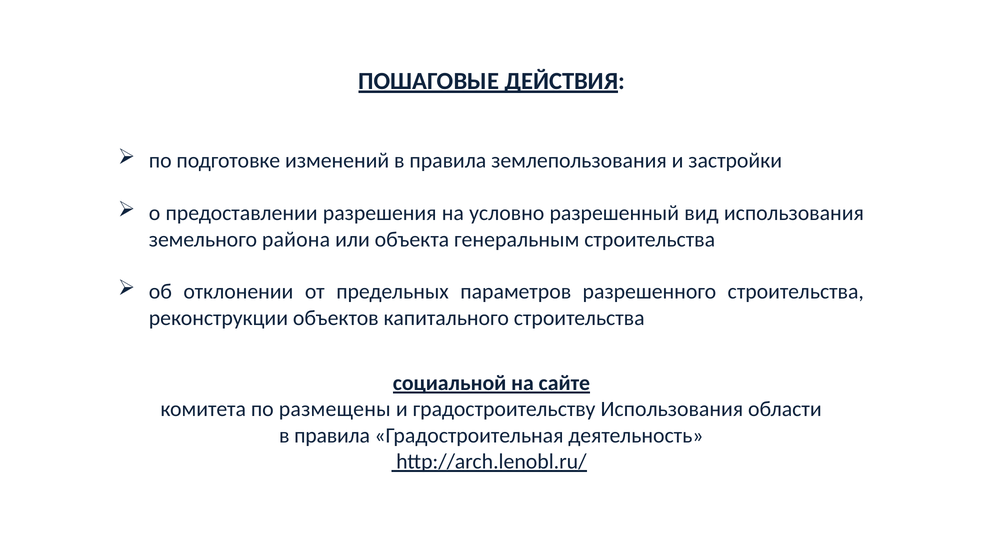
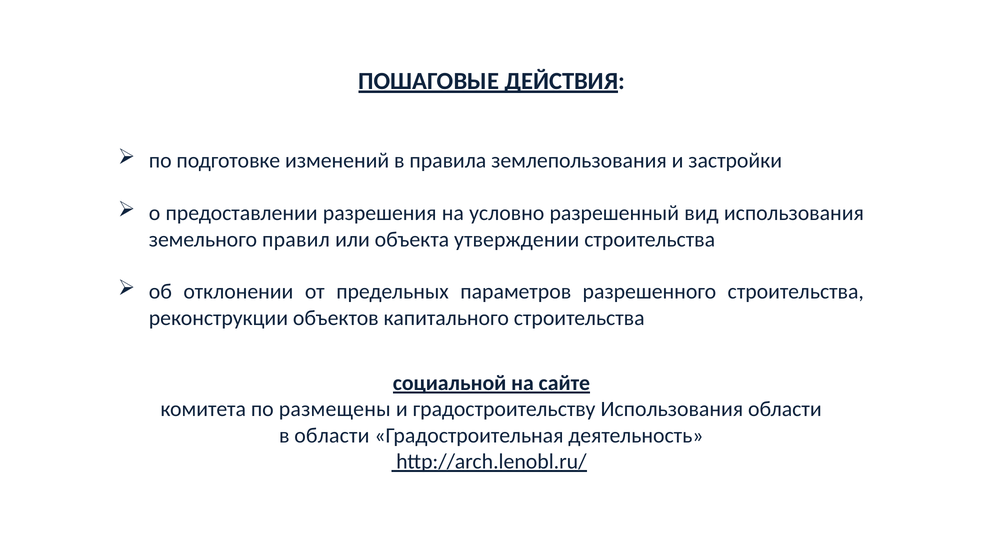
района: района -> правил
генеральным: генеральным -> утверждении
правила at (332, 435): правила -> области
